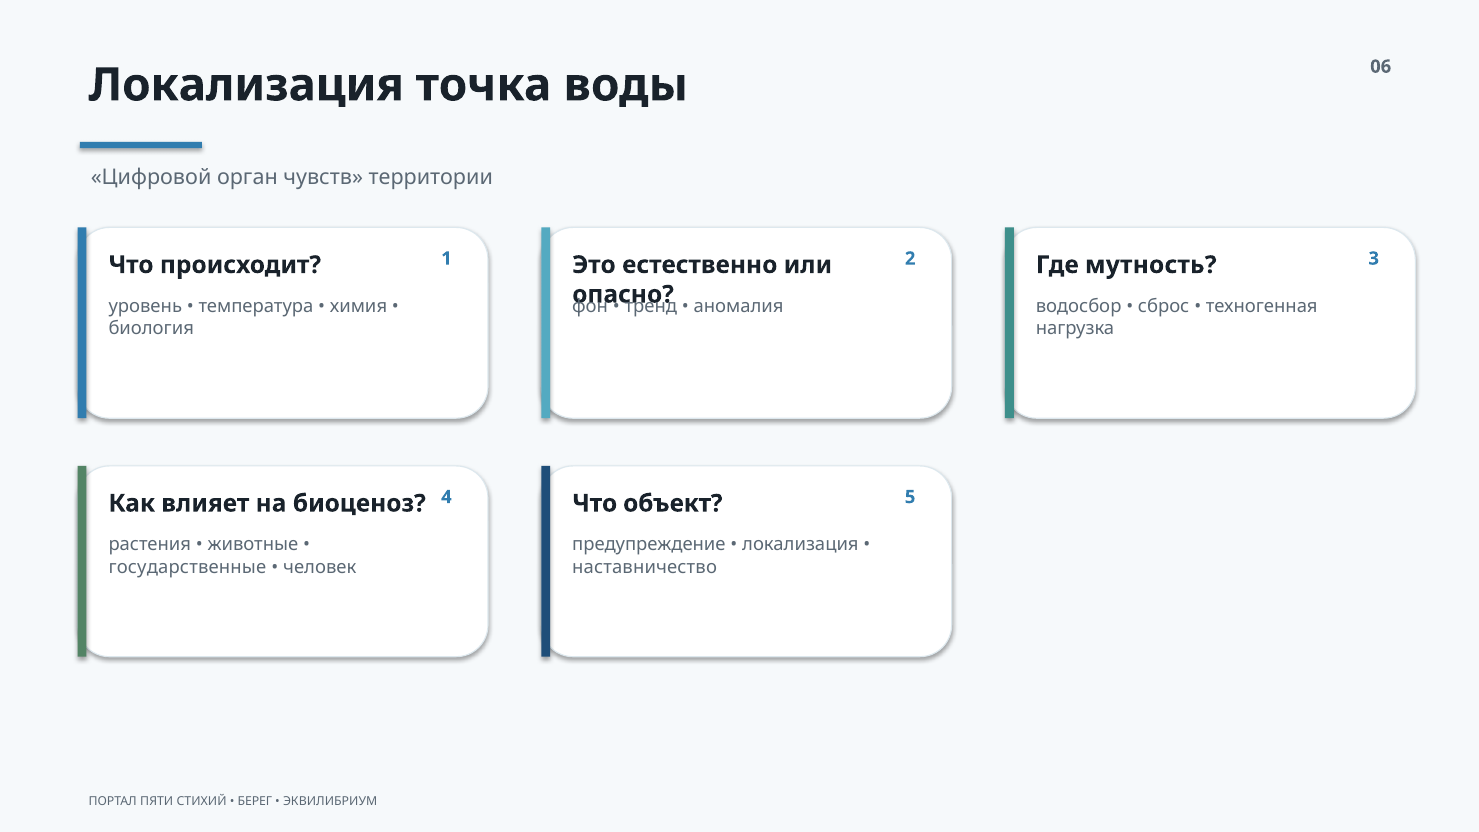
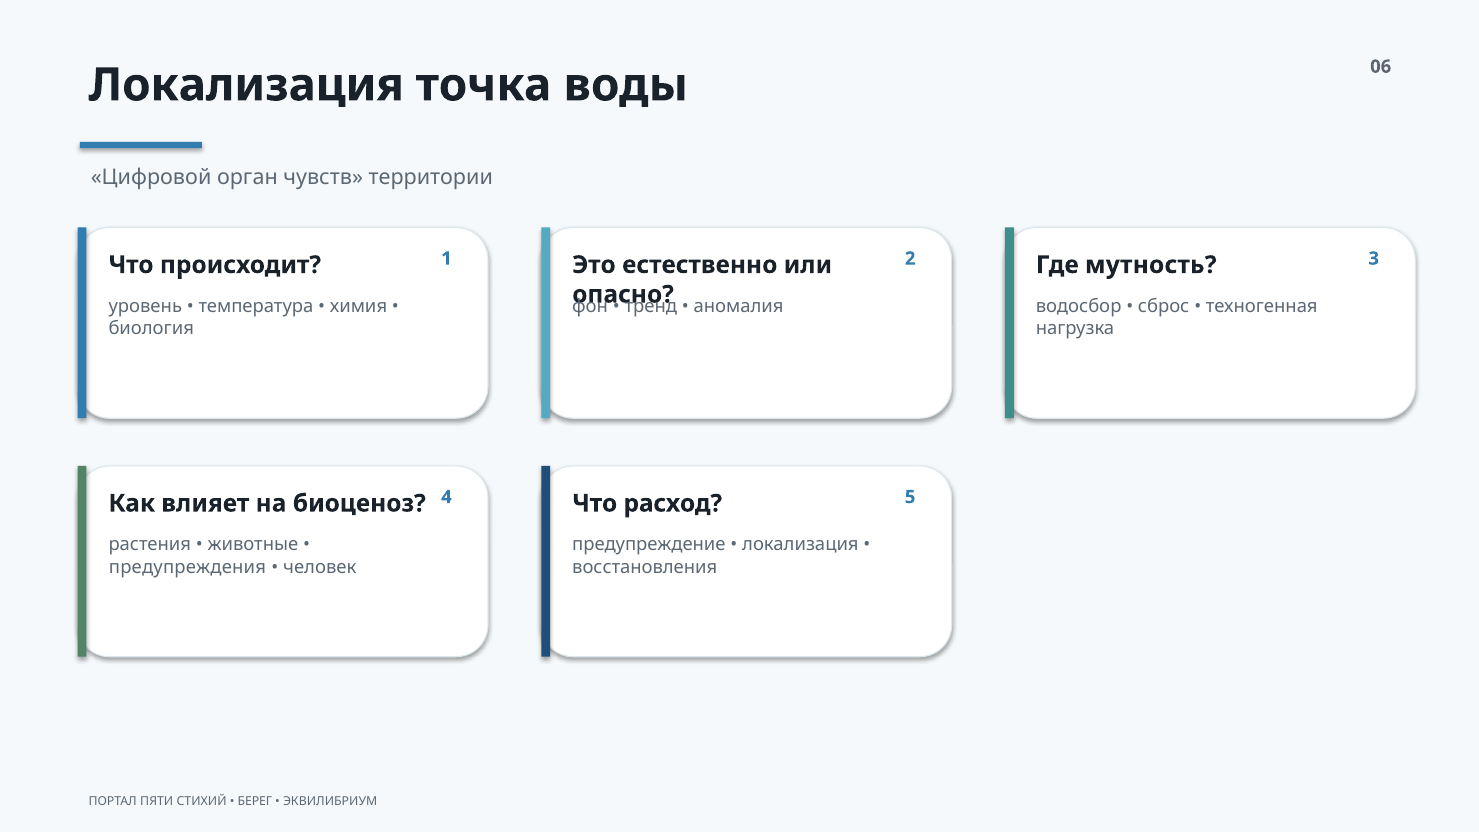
объект: объект -> расход
государственные: государственные -> предупреждения
наставничество: наставничество -> восстановления
